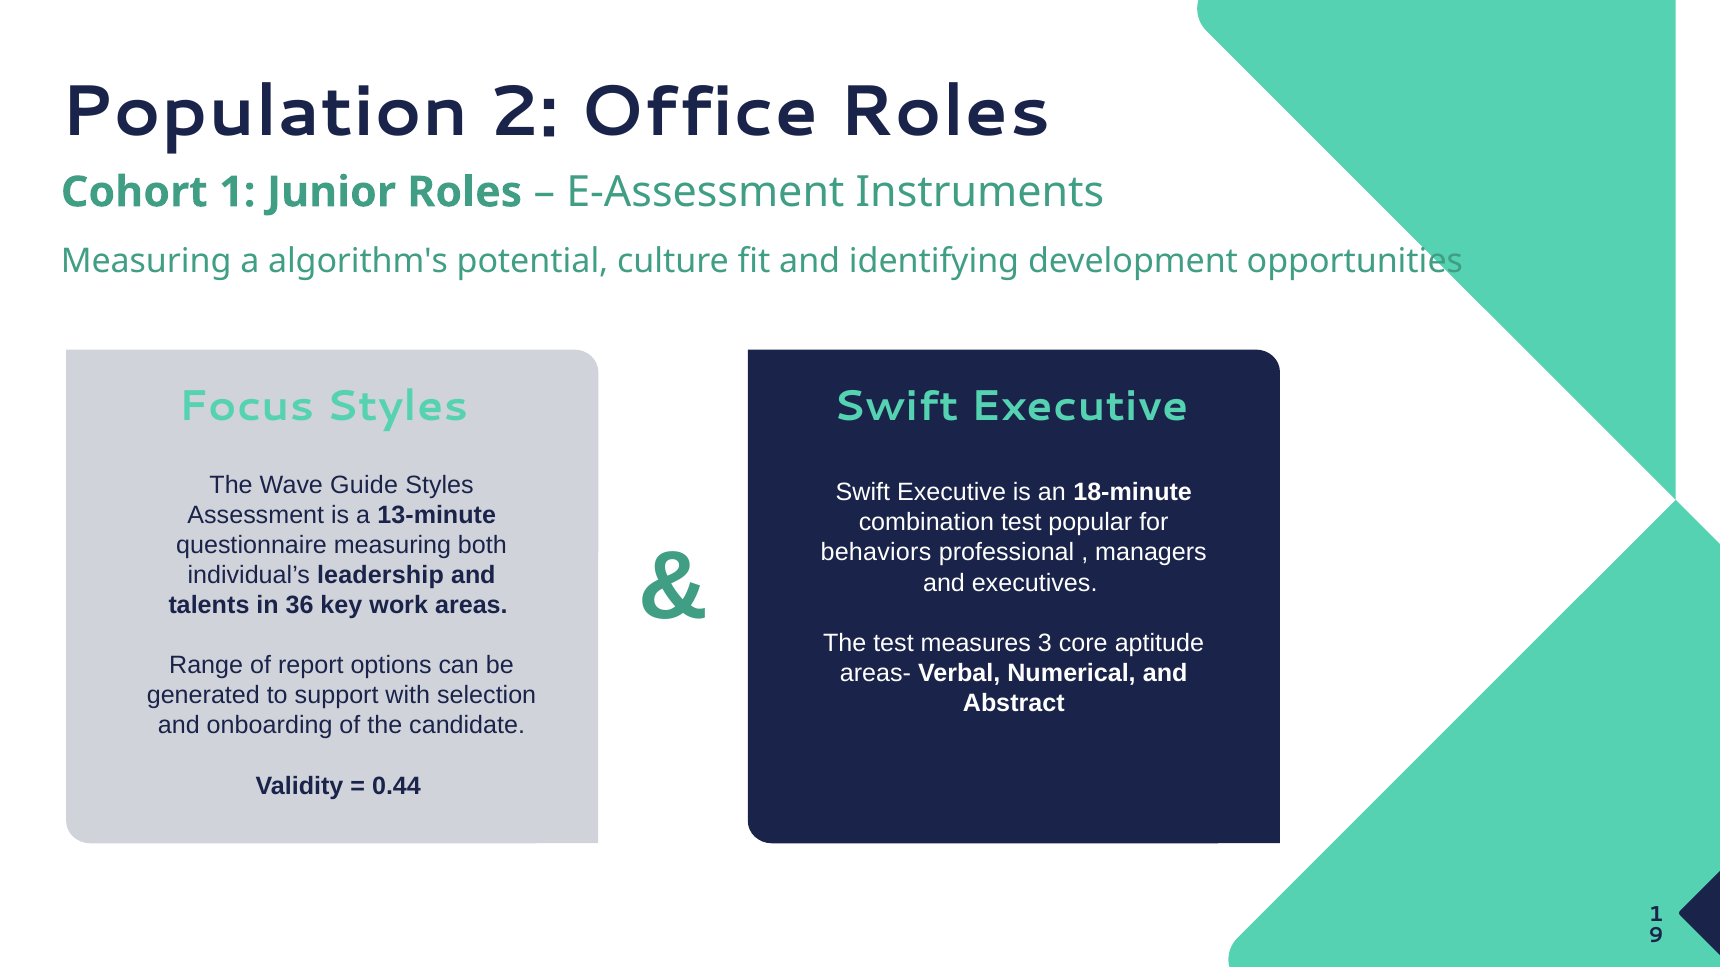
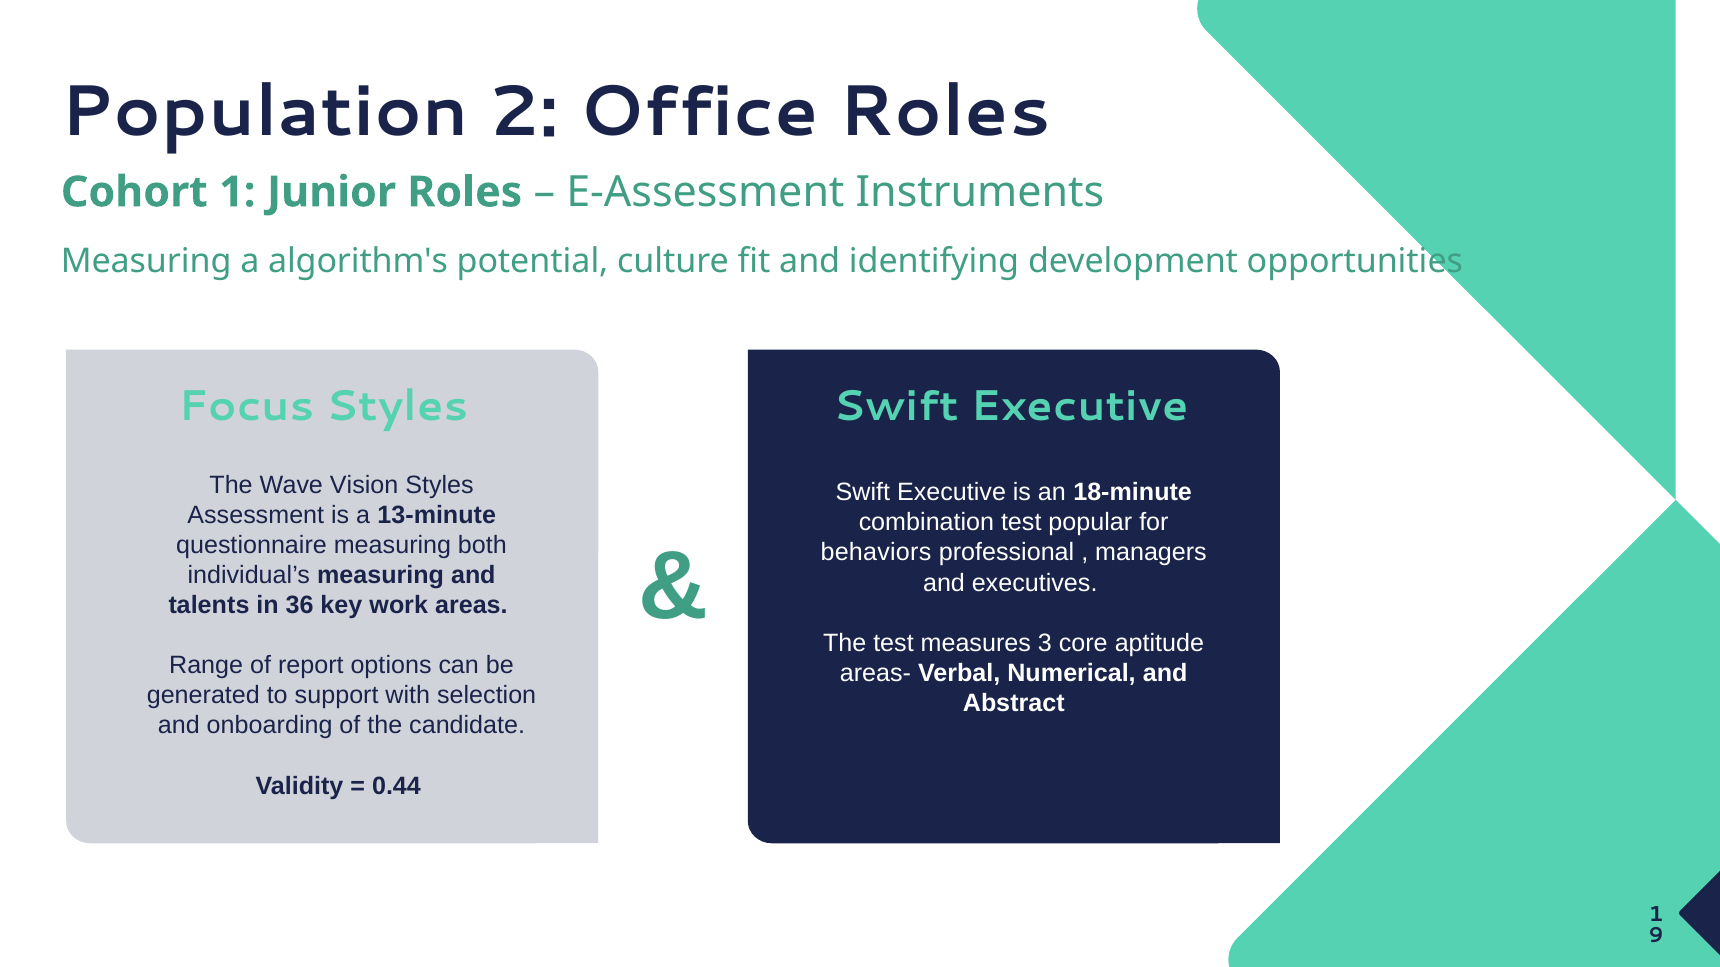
Guide: Guide -> Vision
individual’s leadership: leadership -> measuring
